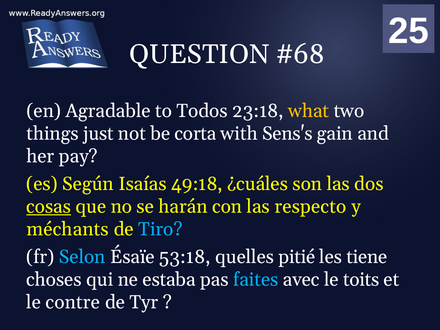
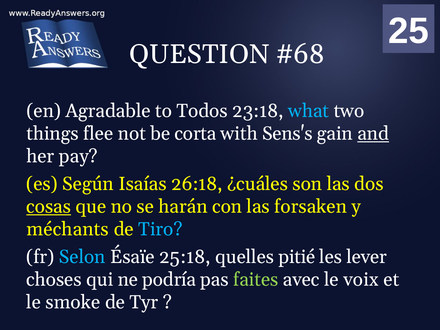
what colour: yellow -> light blue
just: just -> flee
and underline: none -> present
49:18: 49:18 -> 26:18
respecto: respecto -> forsaken
53:18: 53:18 -> 25:18
tiene: tiene -> lever
estaba: estaba -> podría
faites colour: light blue -> light green
toits: toits -> voix
contre: contre -> smoke
